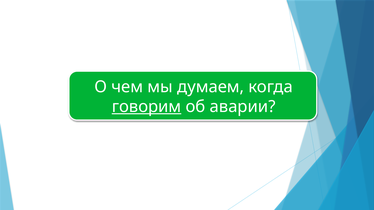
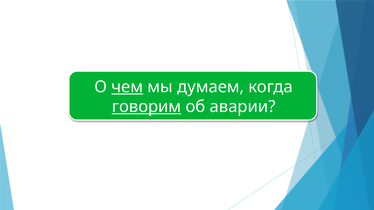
чем underline: none -> present
